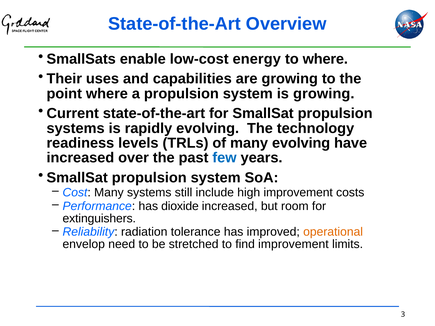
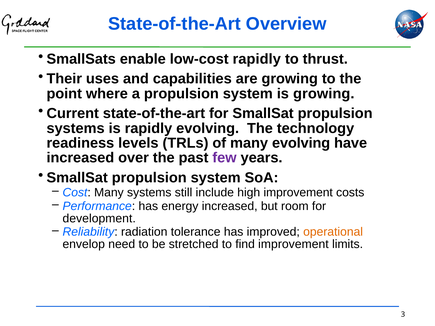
low-cost energy: energy -> rapidly
to where: where -> thrust
few colour: blue -> purple
dioxide: dioxide -> energy
extinguishers: extinguishers -> development
